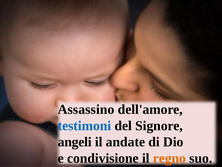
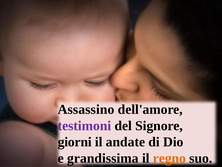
testimoni colour: blue -> purple
angeli: angeli -> giorni
condivisione: condivisione -> grandissima
